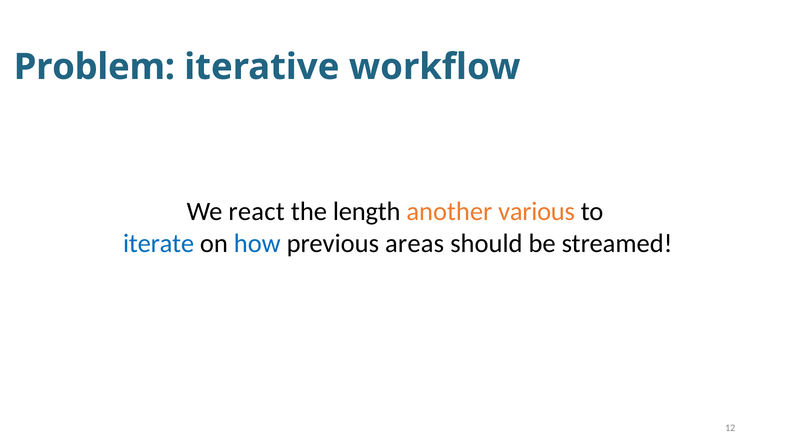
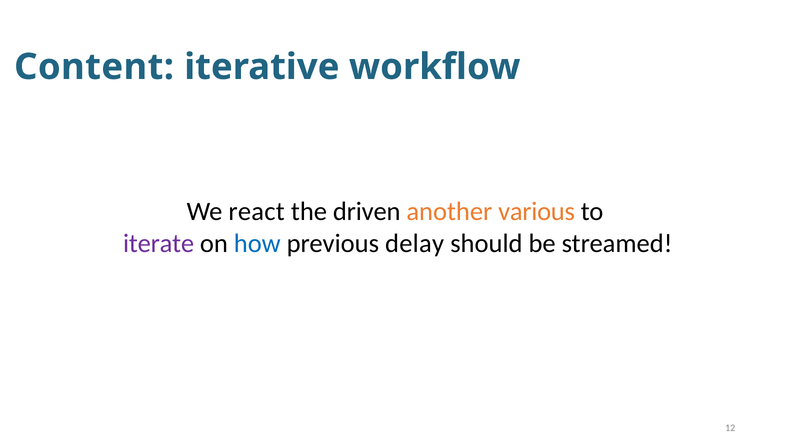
Problem: Problem -> Content
length: length -> driven
iterate colour: blue -> purple
areas: areas -> delay
